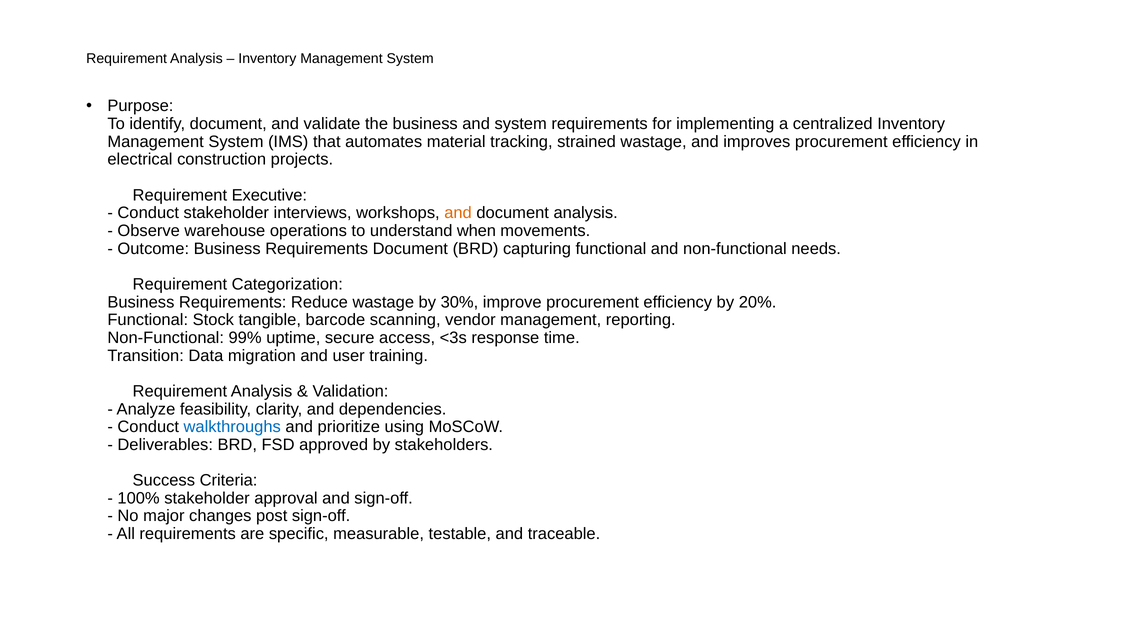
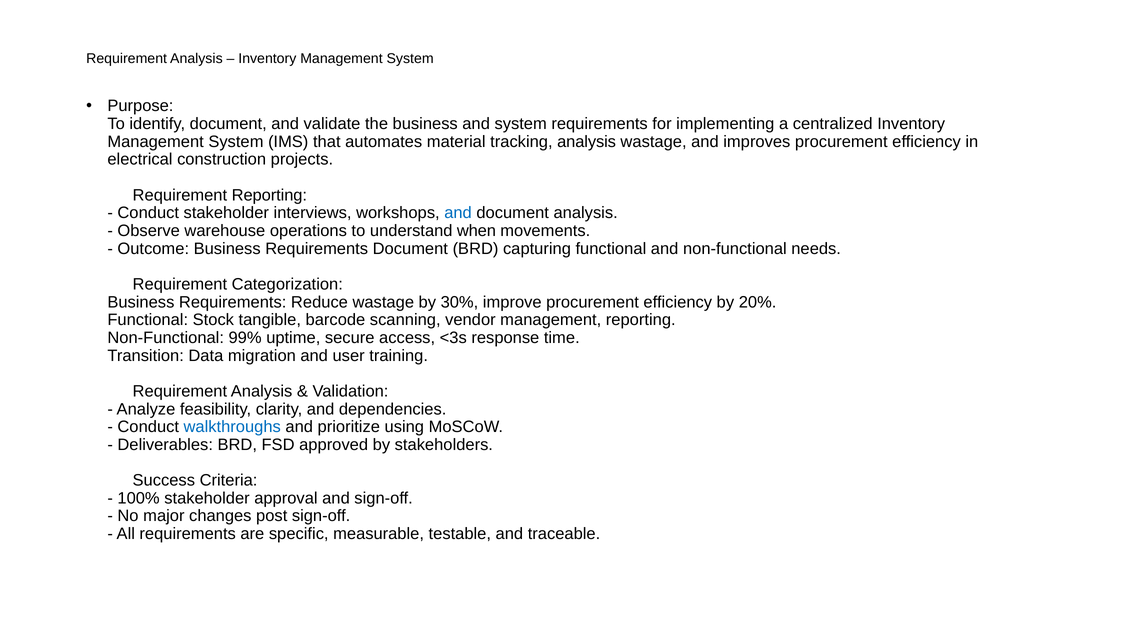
tracking strained: strained -> analysis
Requirement Executive: Executive -> Reporting
and at (458, 213) colour: orange -> blue
